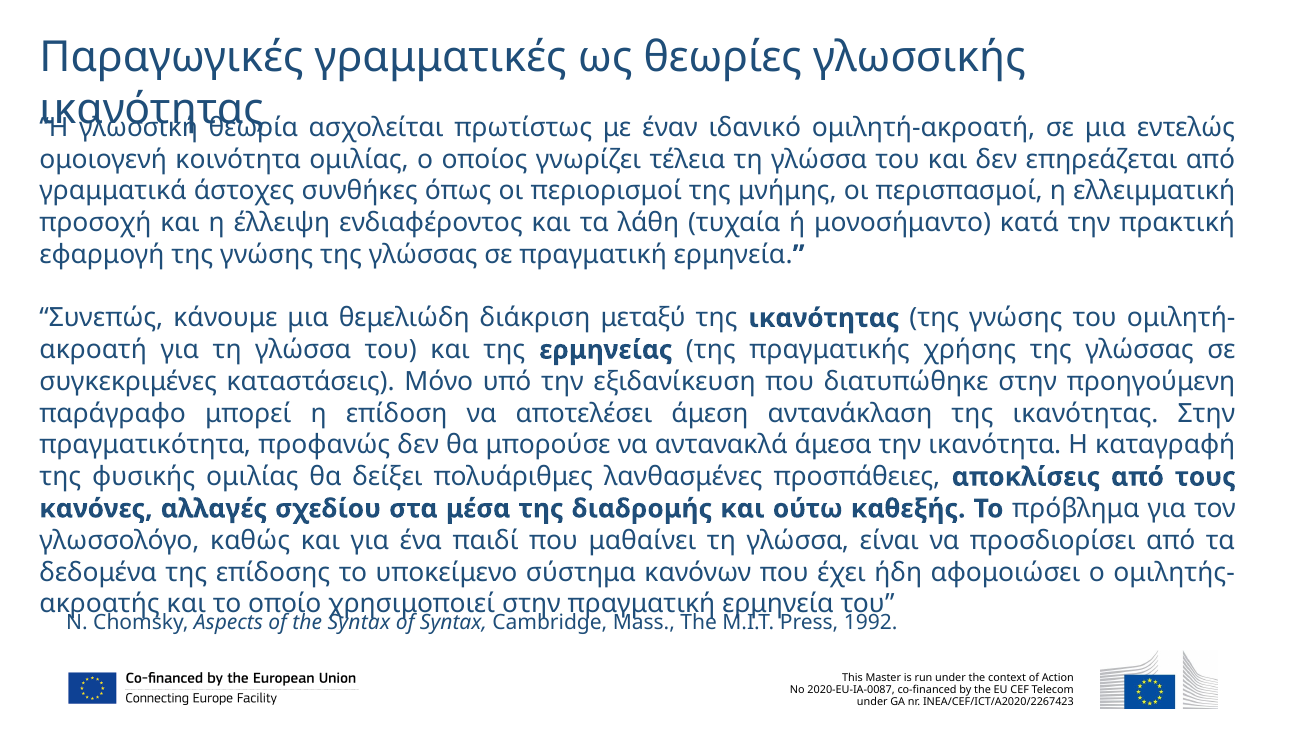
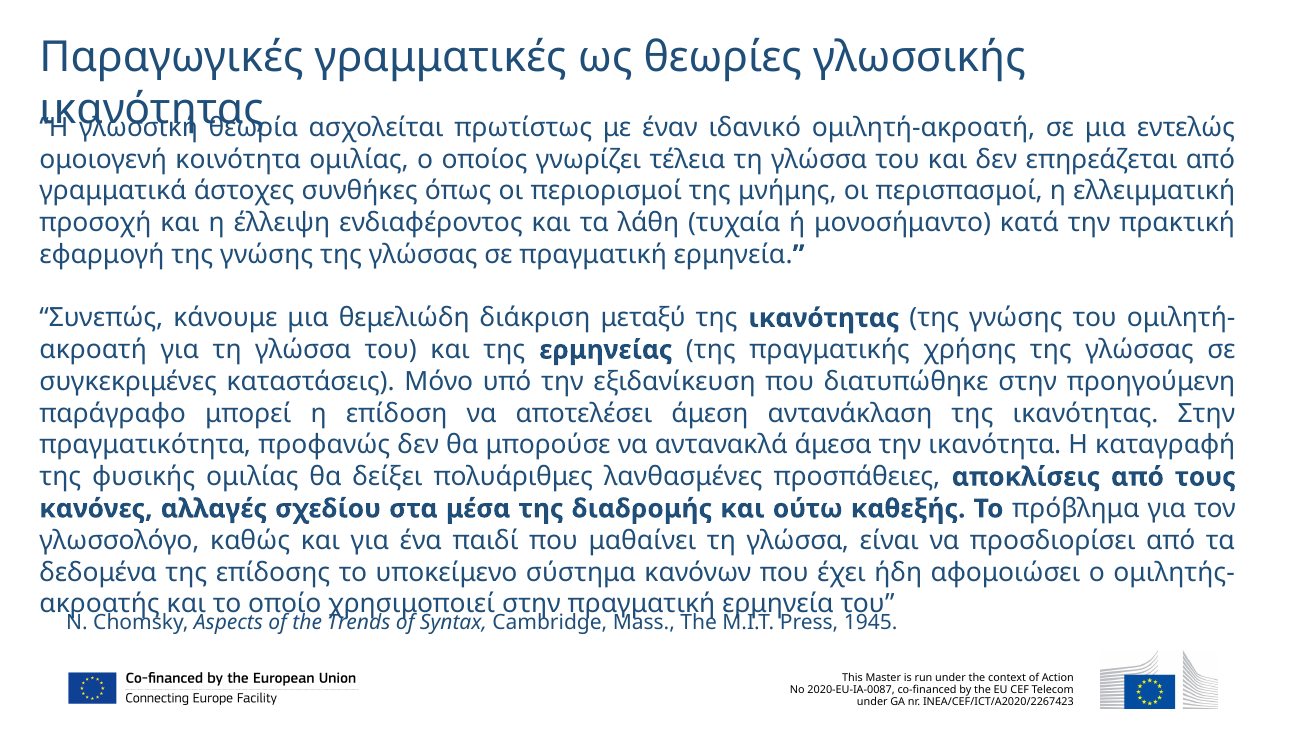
the Syntax: Syntax -> Trends
1992: 1992 -> 1945
